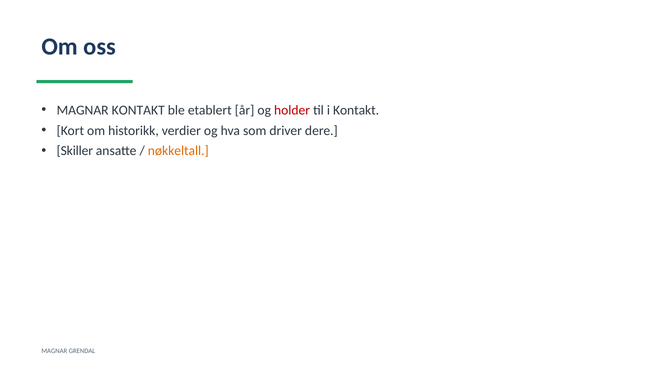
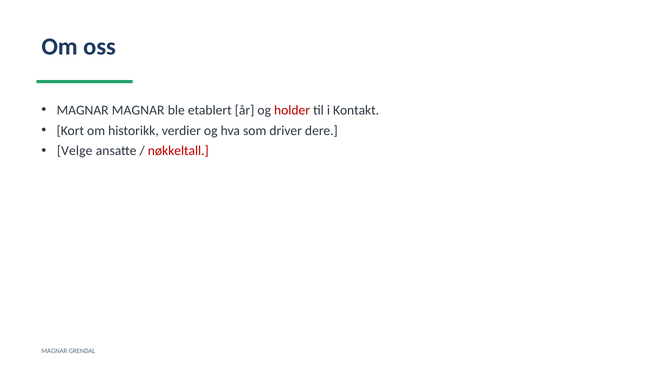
MAGNAR KONTAKT: KONTAKT -> MAGNAR
Skiller: Skiller -> Velge
nøkkeltall colour: orange -> red
